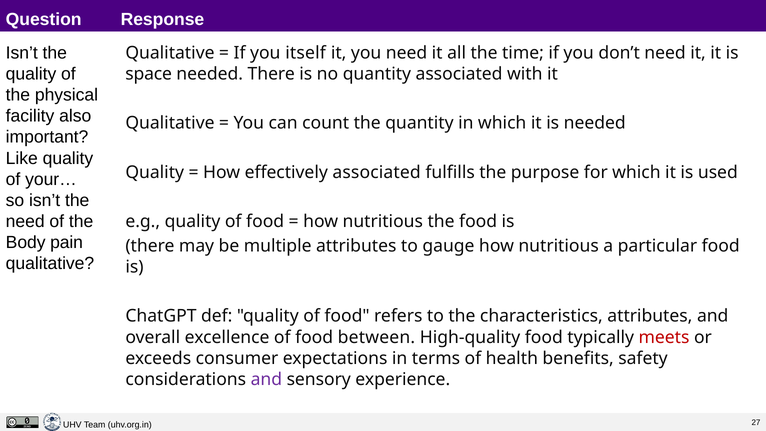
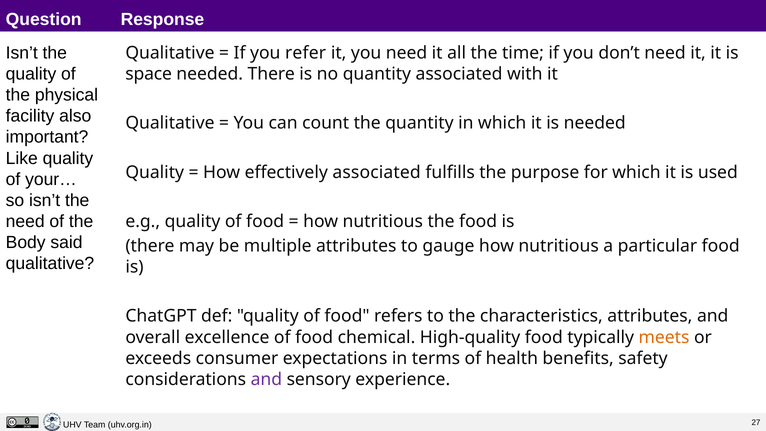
itself: itself -> refer
pain: pain -> said
between: between -> chemical
meets colour: red -> orange
